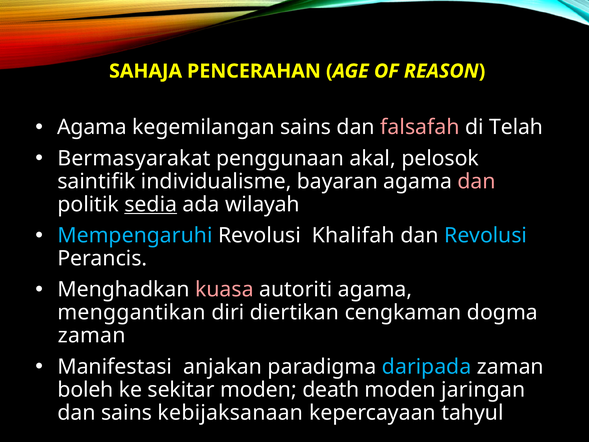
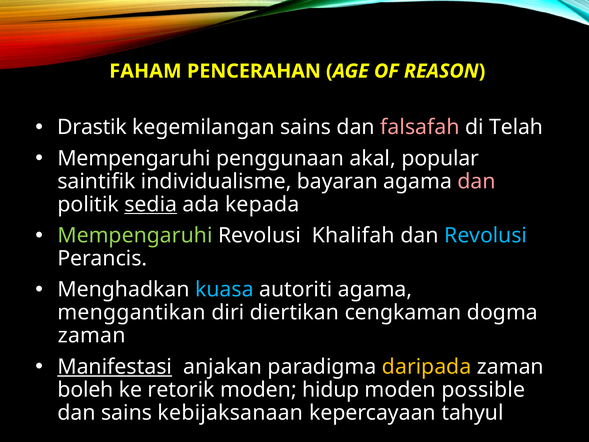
SAHAJA: SAHAJA -> FAHAM
Agama at (92, 127): Agama -> Drastik
Bermasyarakat at (134, 158): Bermasyarakat -> Mempengaruhi
pelosok: pelosok -> popular
wilayah: wilayah -> kepada
Mempengaruhi at (135, 235) colour: light blue -> light green
kuasa colour: pink -> light blue
Manifestasi underline: none -> present
daripada colour: light blue -> yellow
sekitar: sekitar -> retorik
death: death -> hidup
jaringan: jaringan -> possible
